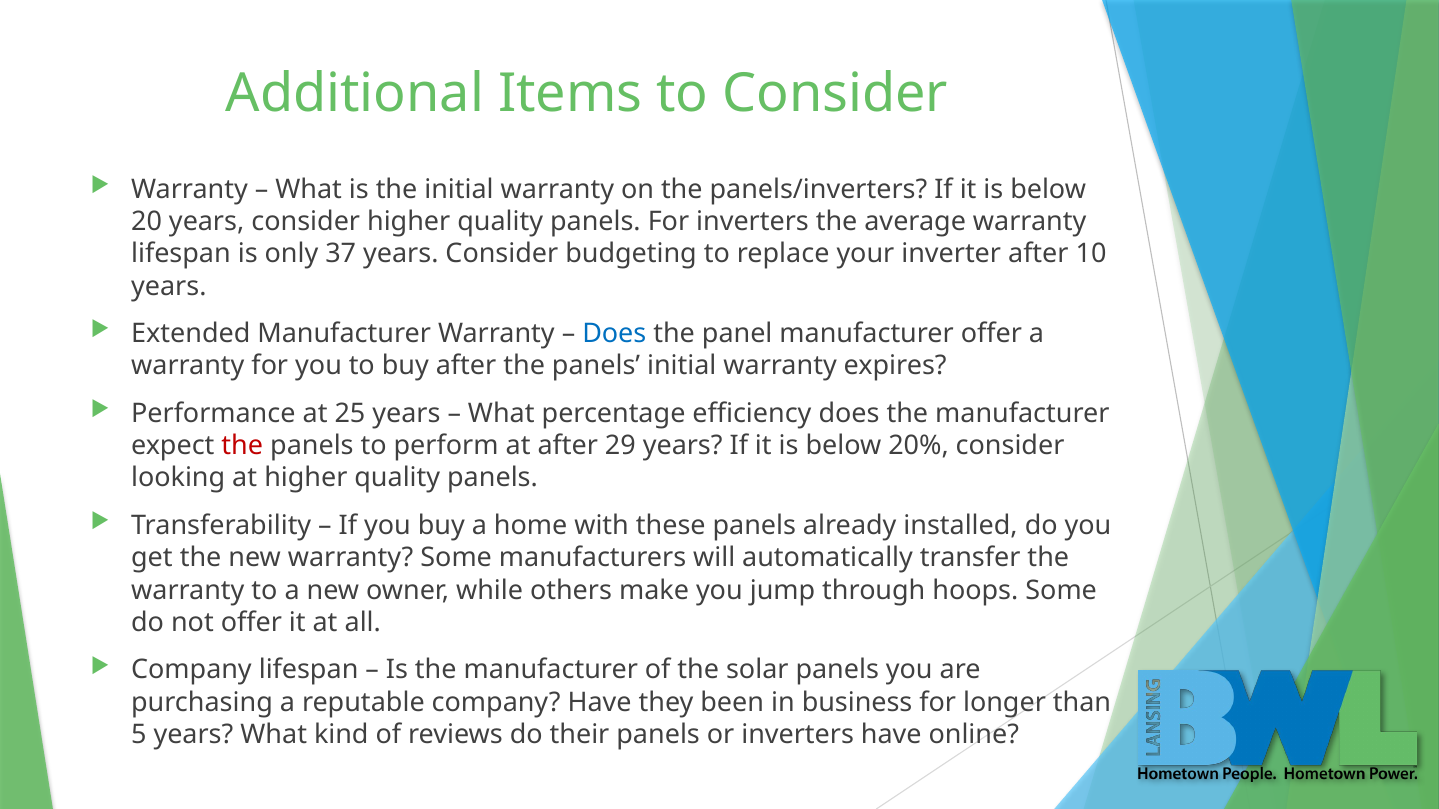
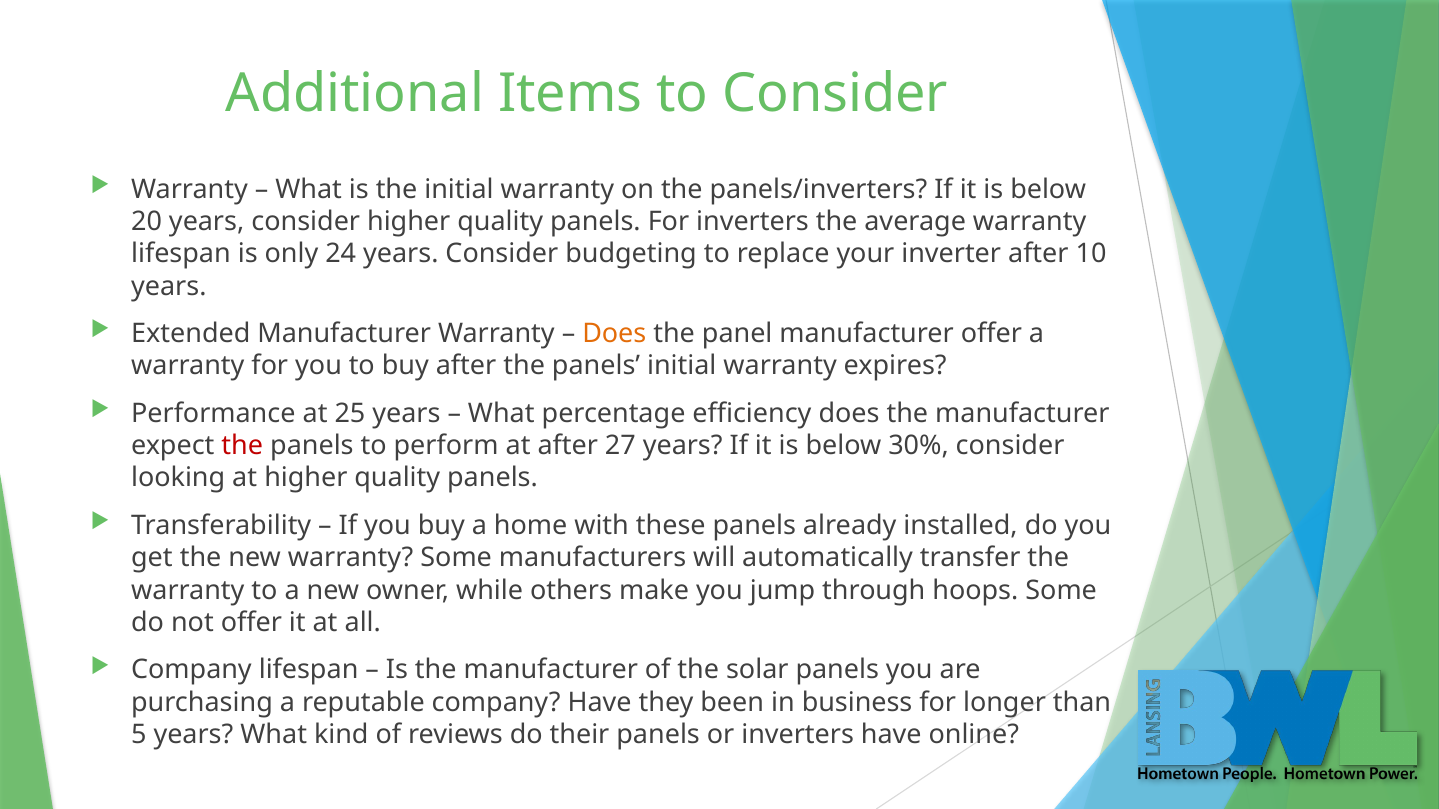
37: 37 -> 24
Does at (614, 334) colour: blue -> orange
29: 29 -> 27
20%: 20% -> 30%
